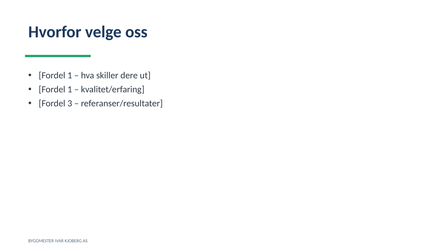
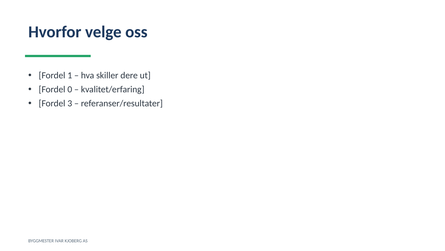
1 at (70, 89): 1 -> 0
